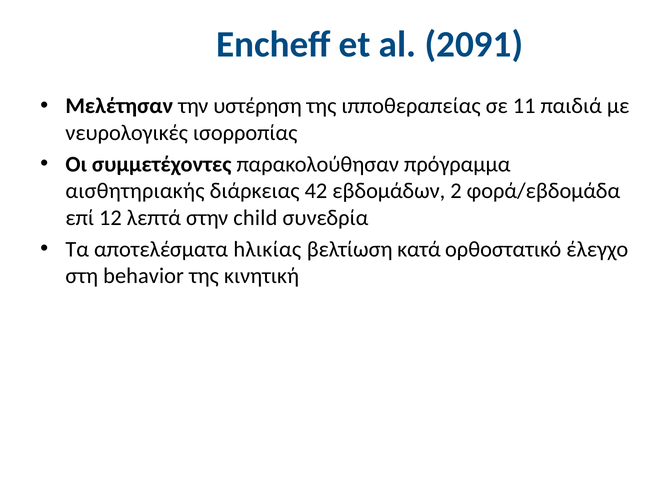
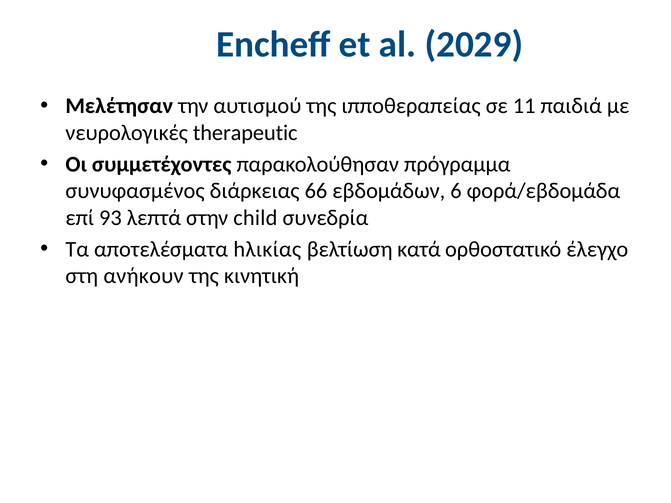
2091: 2091 -> 2029
υστέρηση: υστέρηση -> αυτισμού
ισορροπίας: ισορροπίας -> therapeutic
αισθητηριακής: αισθητηριακής -> συνυφασμένος
42: 42 -> 66
2: 2 -> 6
12: 12 -> 93
behavior: behavior -> ανήκουν
